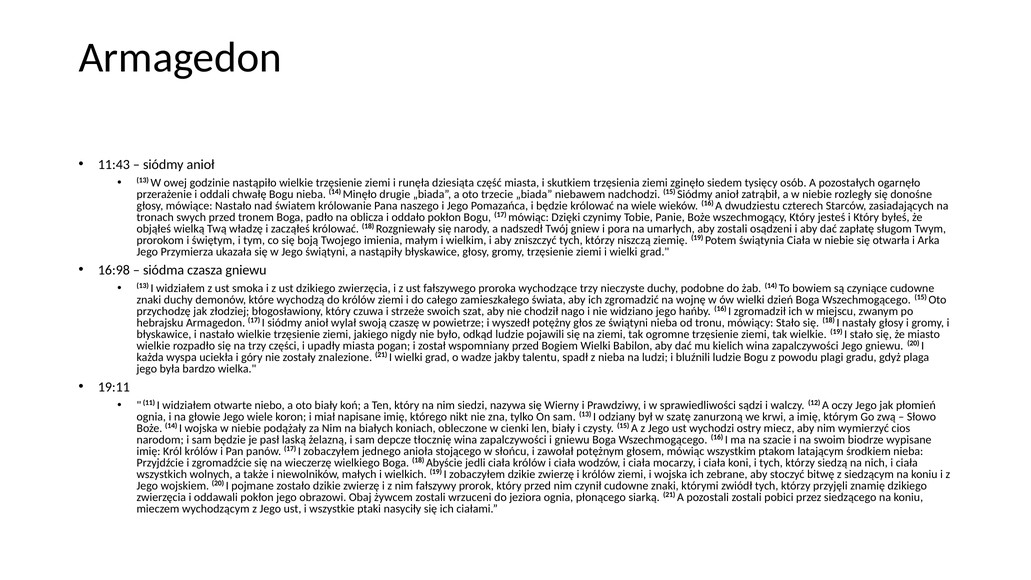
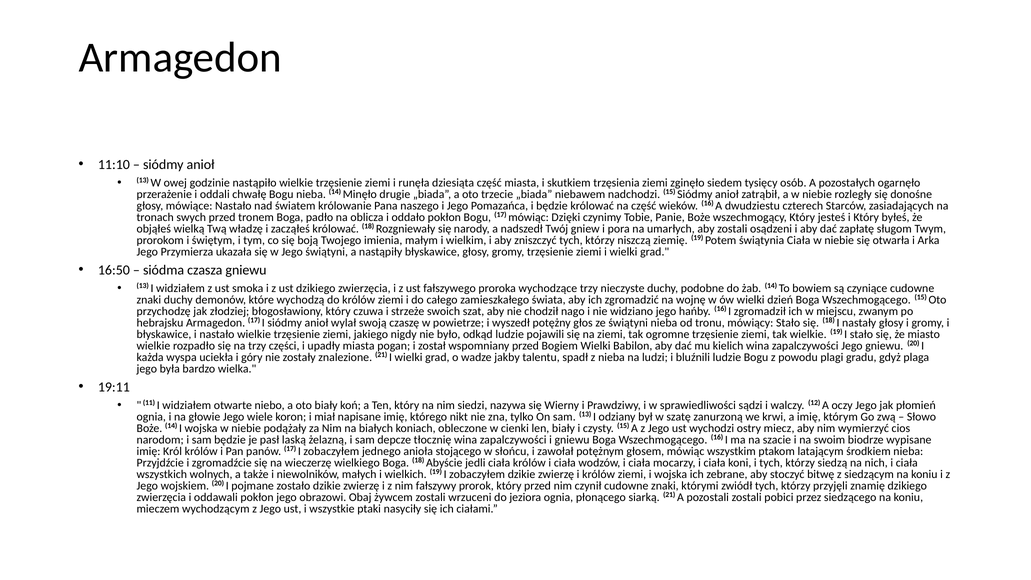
11:43: 11:43 -> 11:10
na wiele: wiele -> część
16:98: 16:98 -> 16:50
